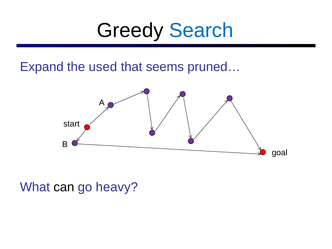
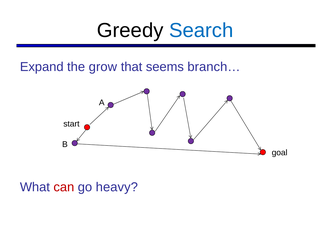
used: used -> grow
pruned…: pruned… -> branch…
can colour: black -> red
